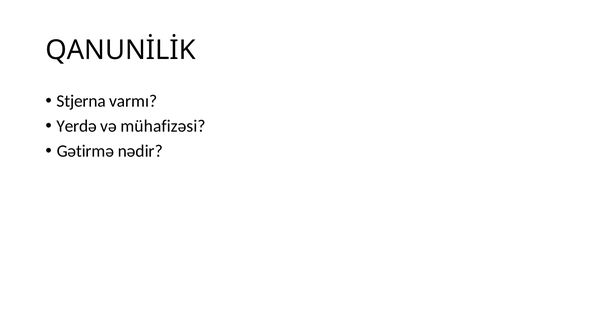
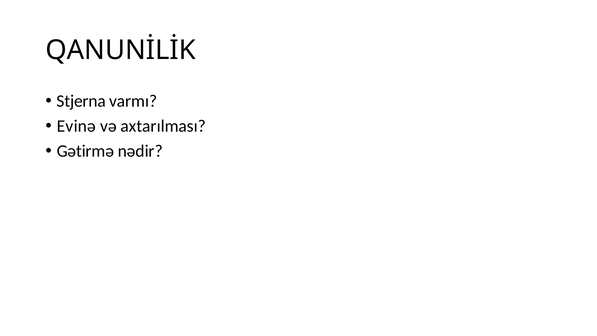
Yerdə: Yerdə -> Evinə
mühafizəsi: mühafizəsi -> axtarılması
